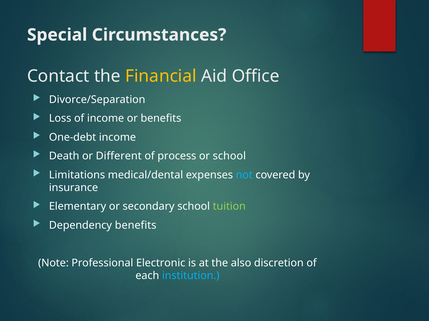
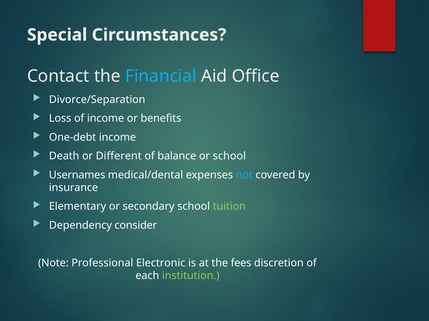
Financial colour: yellow -> light blue
process: process -> balance
Limitations: Limitations -> Usernames
Dependency benefits: benefits -> consider
also: also -> fees
institution colour: light blue -> light green
